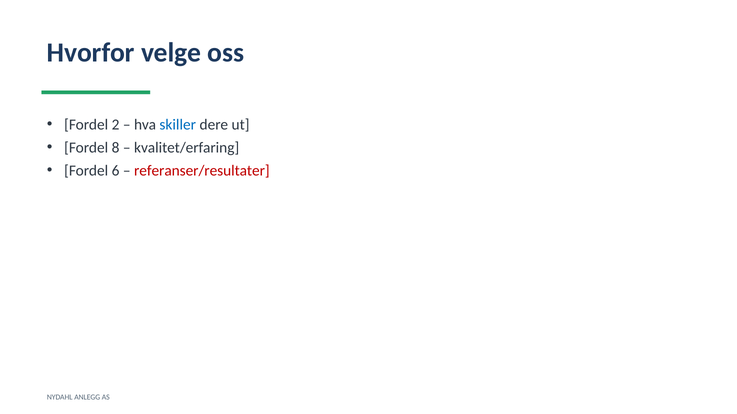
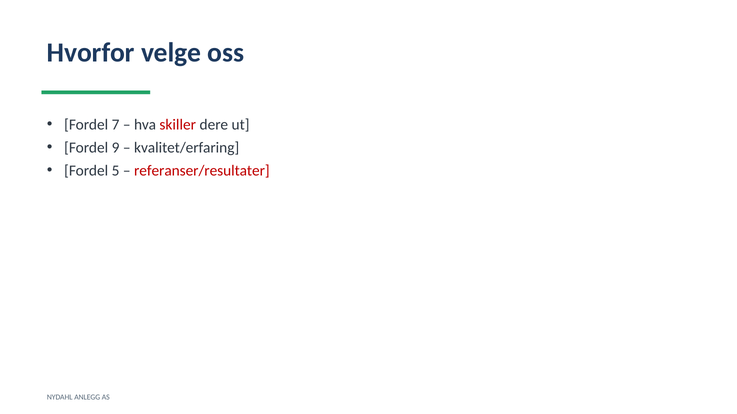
2: 2 -> 7
skiller colour: blue -> red
8: 8 -> 9
6: 6 -> 5
